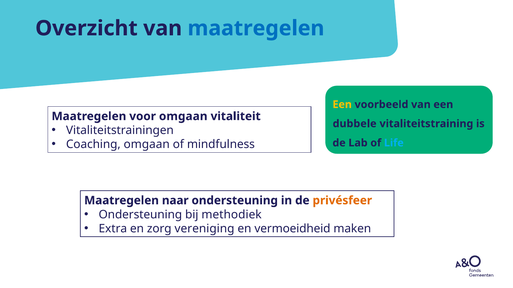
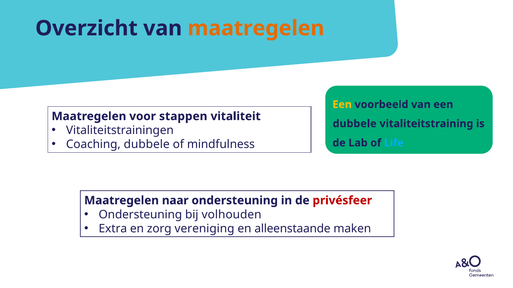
maatregelen at (256, 28) colour: blue -> orange
voor omgaan: omgaan -> stappen
Coaching omgaan: omgaan -> dubbele
privésfeer colour: orange -> red
methodiek: methodiek -> volhouden
vermoeidheid: vermoeidheid -> alleenstaande
